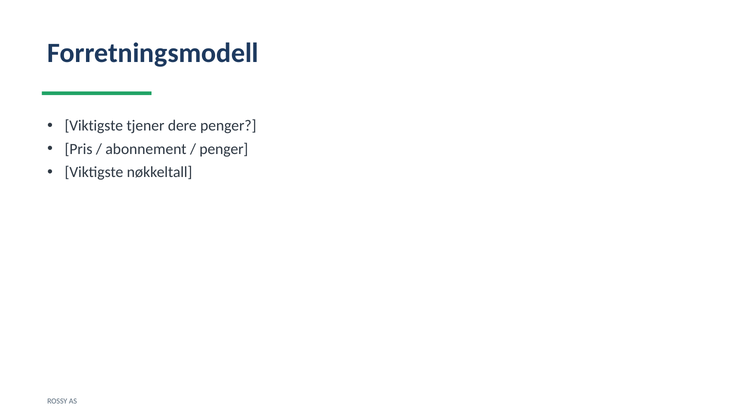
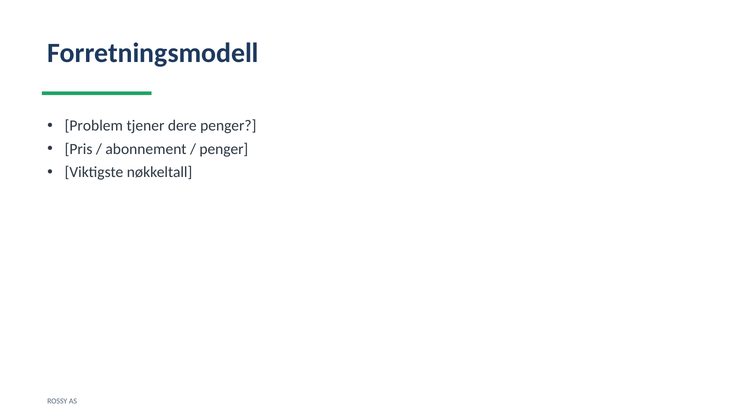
Viktigste at (94, 126): Viktigste -> Problem
